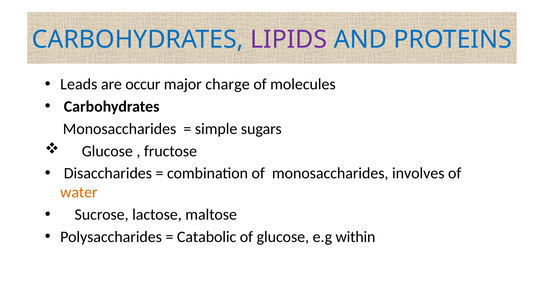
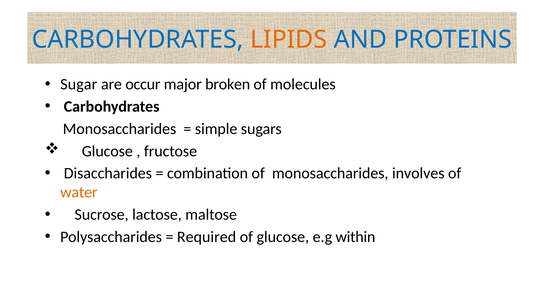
LIPIDS colour: purple -> orange
Leads: Leads -> Sugar
charge: charge -> broken
Catabolic: Catabolic -> Required
